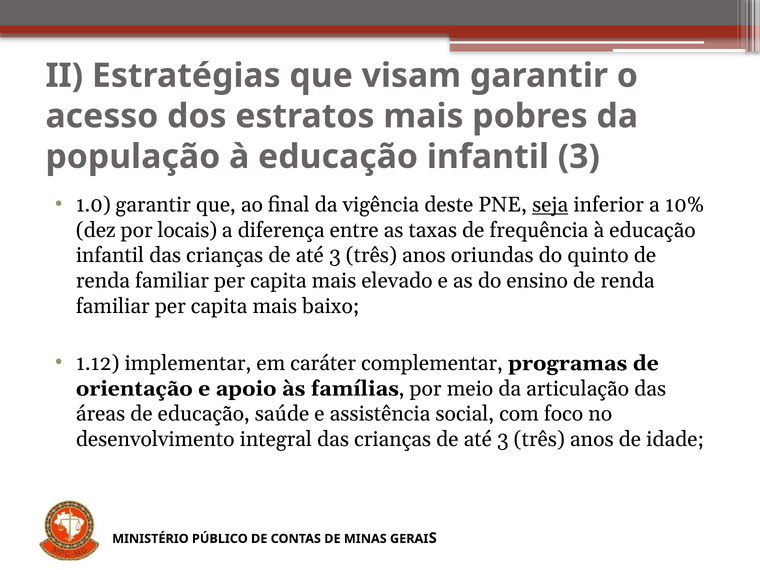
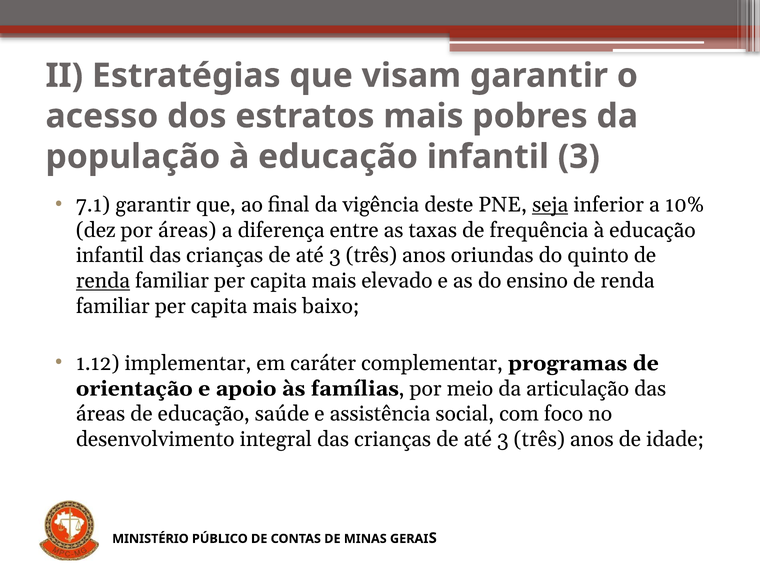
1.0: 1.0 -> 7.1
por locais: locais -> áreas
renda at (103, 281) underline: none -> present
